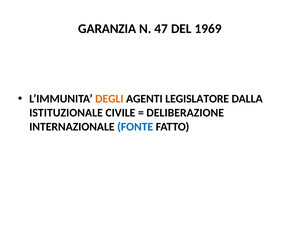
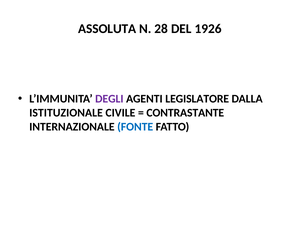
GARANZIA: GARANZIA -> ASSOLUTA
47: 47 -> 28
1969: 1969 -> 1926
DEGLI colour: orange -> purple
DELIBERAZIONE: DELIBERAZIONE -> CONTRASTANTE
